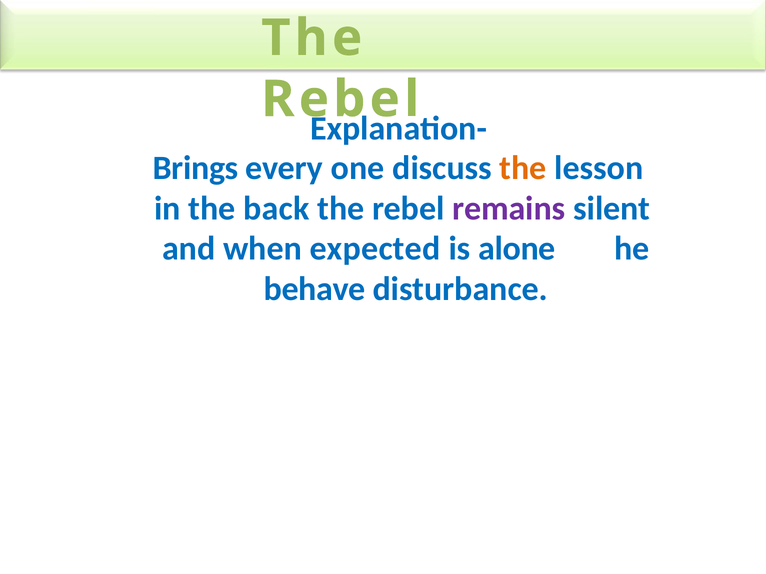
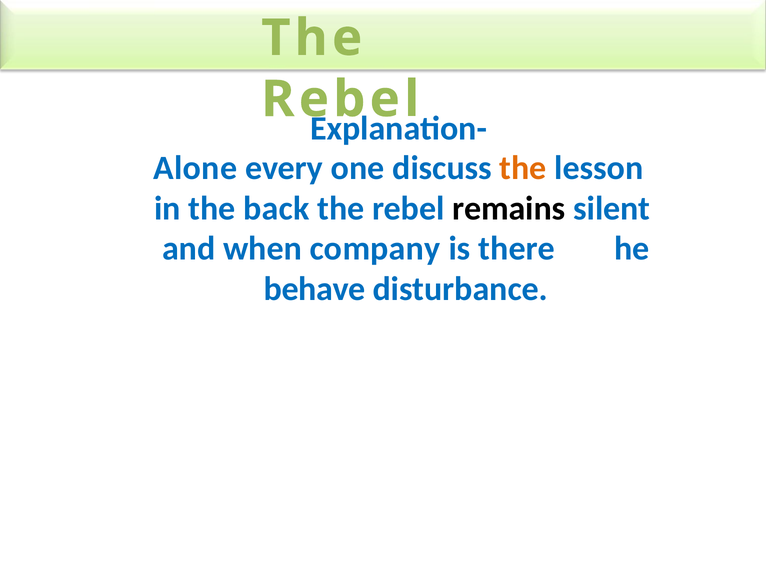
Brings: Brings -> Alone
remains colour: purple -> black
expected: expected -> company
alone: alone -> there
